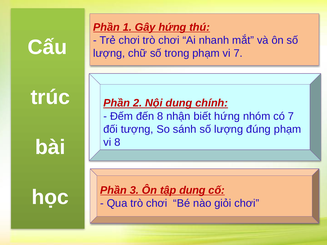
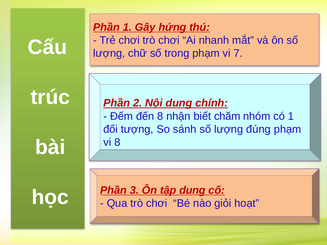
biết hứng: hứng -> chăm
có 7: 7 -> 1
giỏi chơi: chơi -> hoạt
